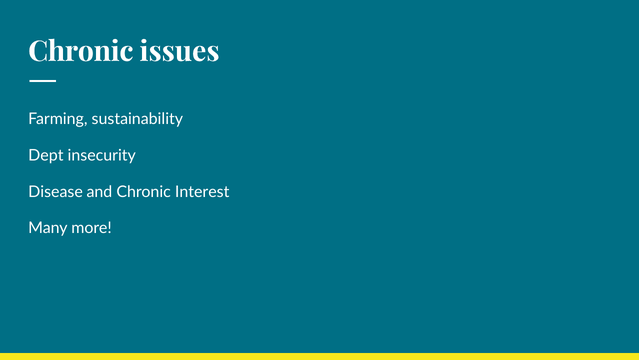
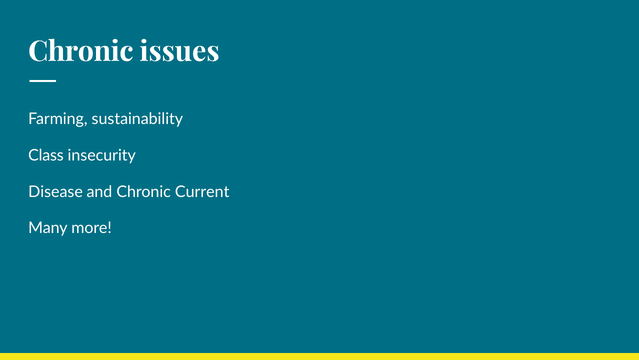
Dept: Dept -> Class
Interest: Interest -> Current
